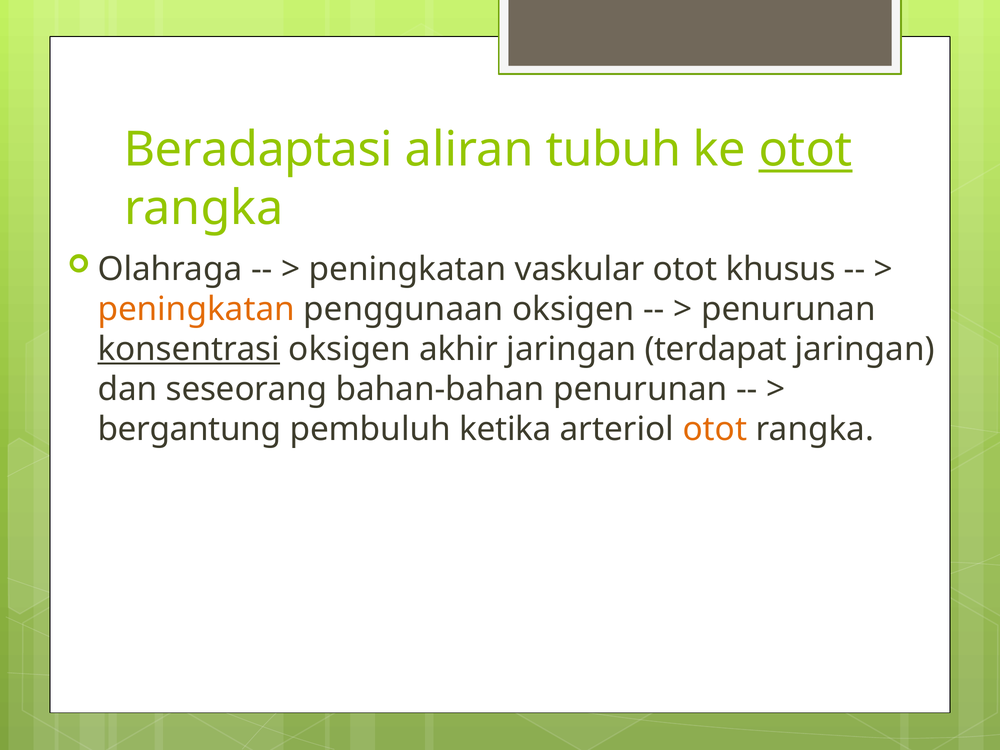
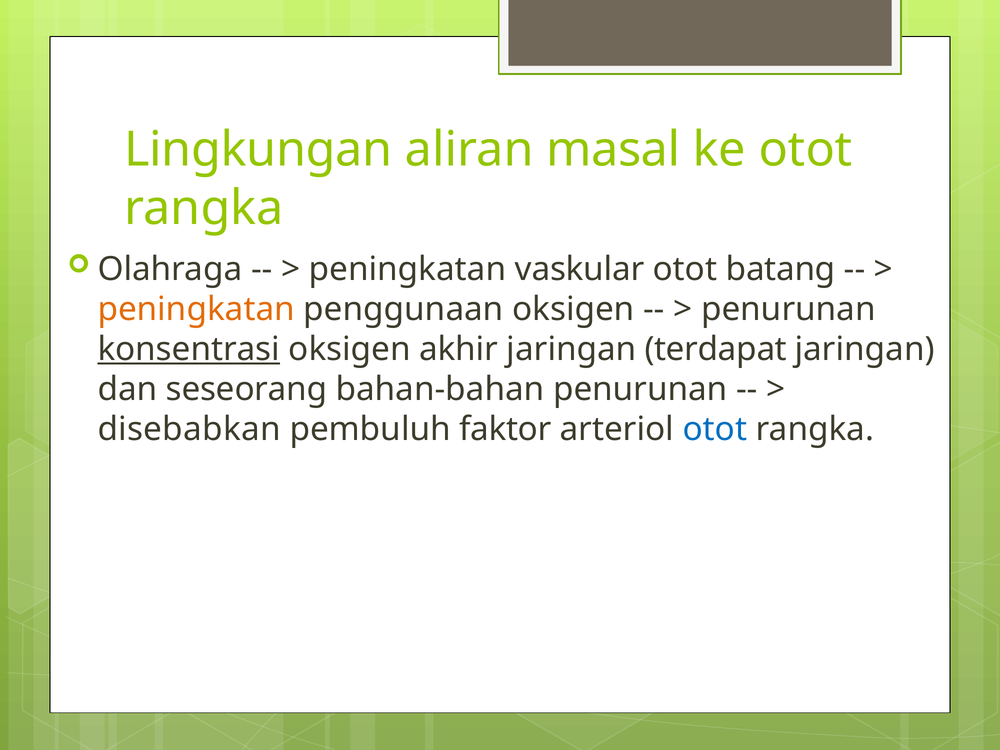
Beradaptasi: Beradaptasi -> Lingkungan
tubuh: tubuh -> masal
otot at (806, 150) underline: present -> none
khusus: khusus -> batang
bergantung: bergantung -> disebabkan
ketika: ketika -> faktor
otot at (715, 429) colour: orange -> blue
